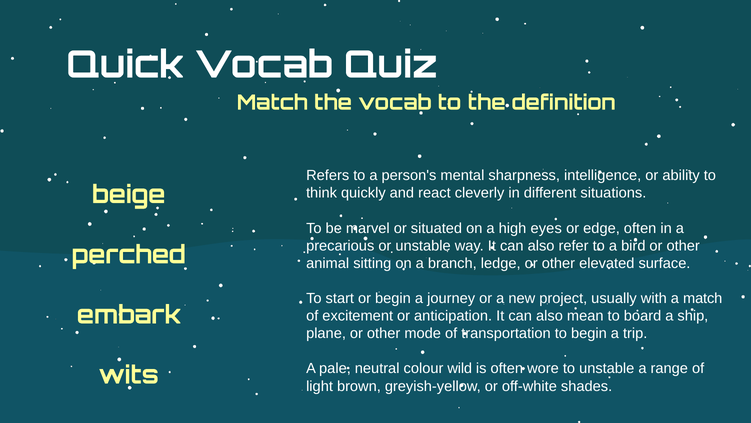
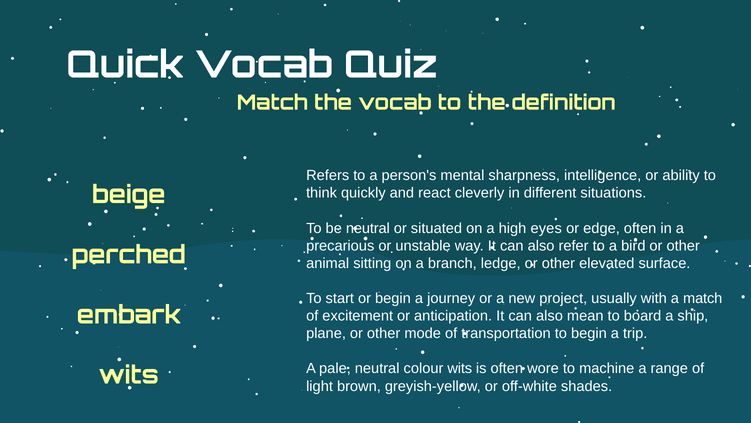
be marvel: marvel -> neutral
colour wild: wild -> wits
to unstable: unstable -> machine
